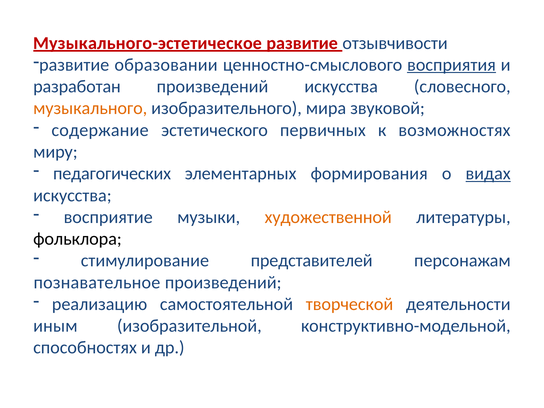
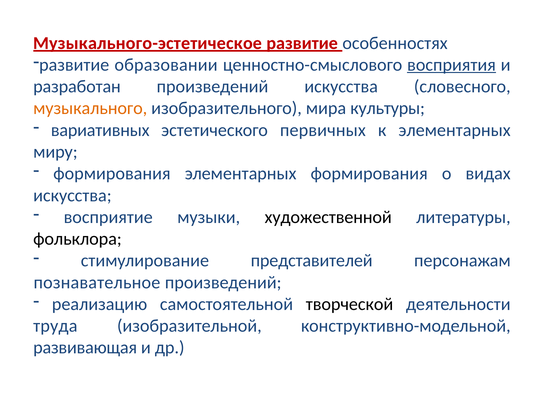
отзывчивости: отзывчивости -> особенностях
звуковой: звуковой -> культуры
содержание: содержание -> вариативных
к возможностях: возможностях -> элементарных
педагогических at (112, 174): педагогических -> формирования
видах underline: present -> none
художественной colour: orange -> black
творческой colour: orange -> black
иным: иным -> труда
способностях: способностях -> развивающая
